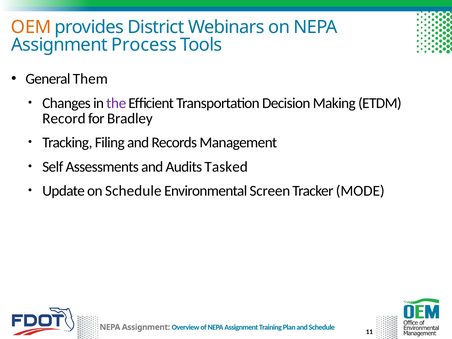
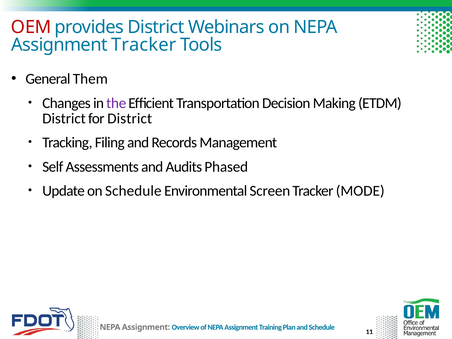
OEM colour: orange -> red
Assignment Process: Process -> Tracker
Record at (64, 118): Record -> District
for Bradley: Bradley -> District
Tasked: Tasked -> Phased
